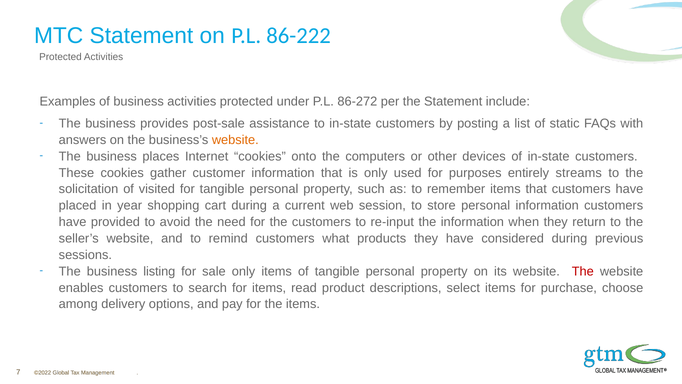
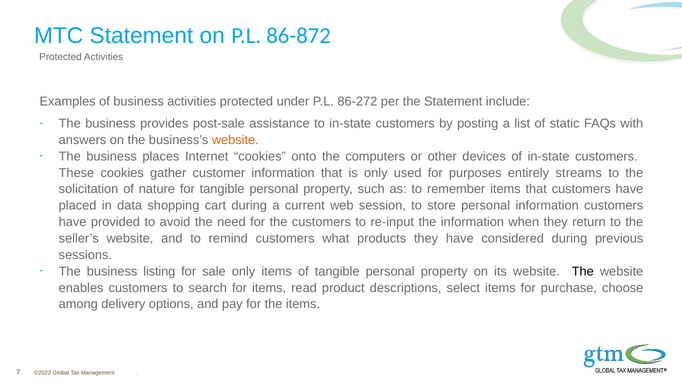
86-222: 86-222 -> 86-872
visited: visited -> nature
year: year -> data
The at (583, 271) colour: red -> black
